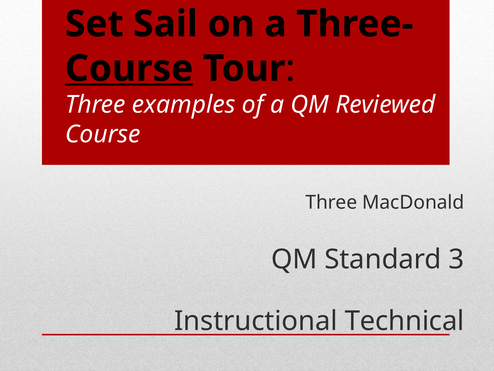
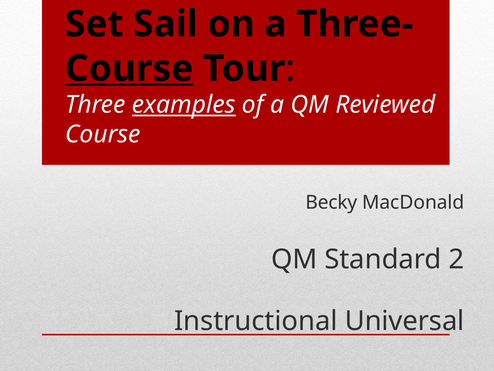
examples underline: none -> present
Three at (331, 202): Three -> Becky
3: 3 -> 2
Technical: Technical -> Universal
